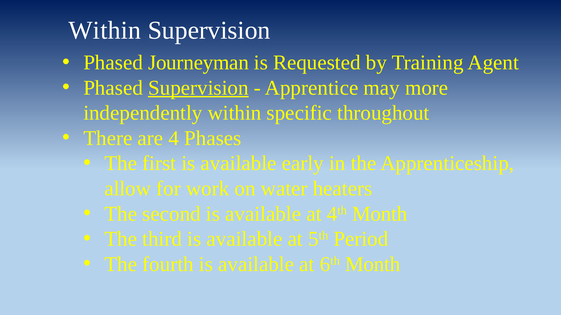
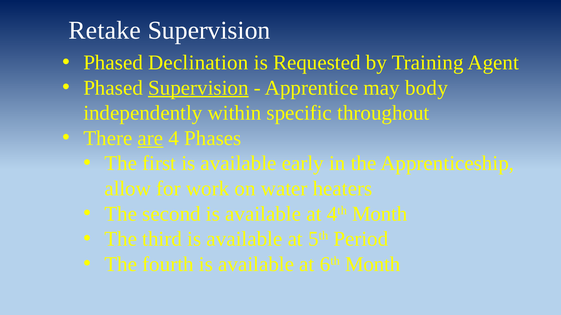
Within at (105, 30): Within -> Retake
Journeyman: Journeyman -> Declination
more: more -> body
are underline: none -> present
